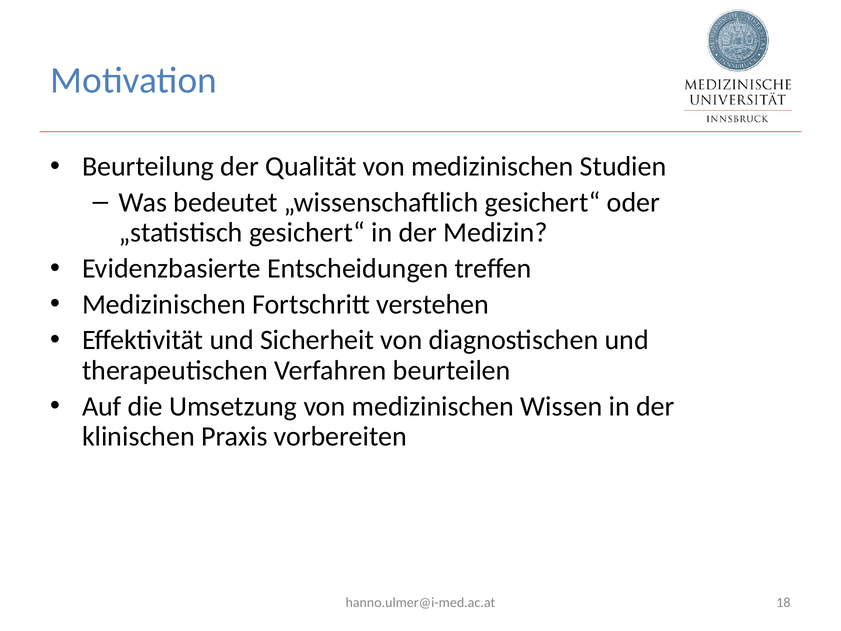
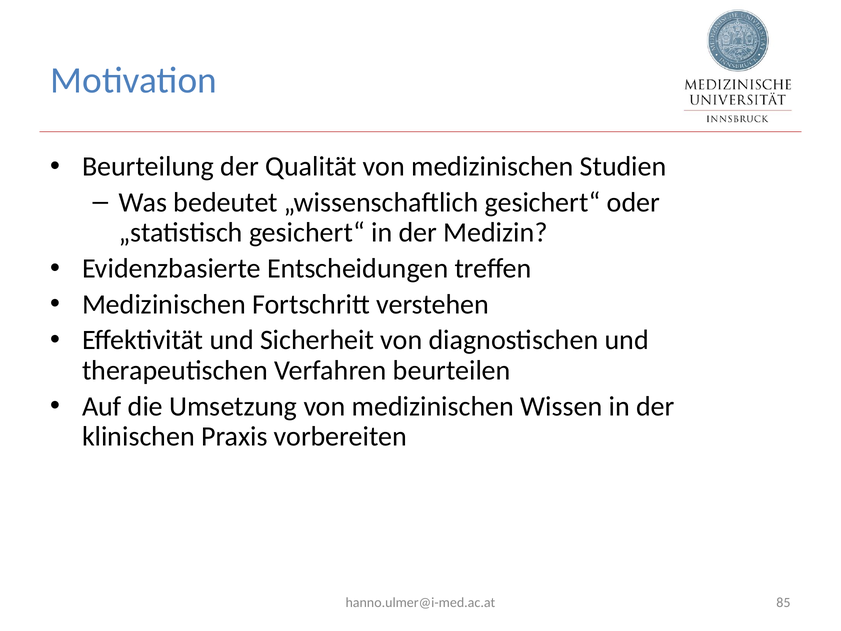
18: 18 -> 85
